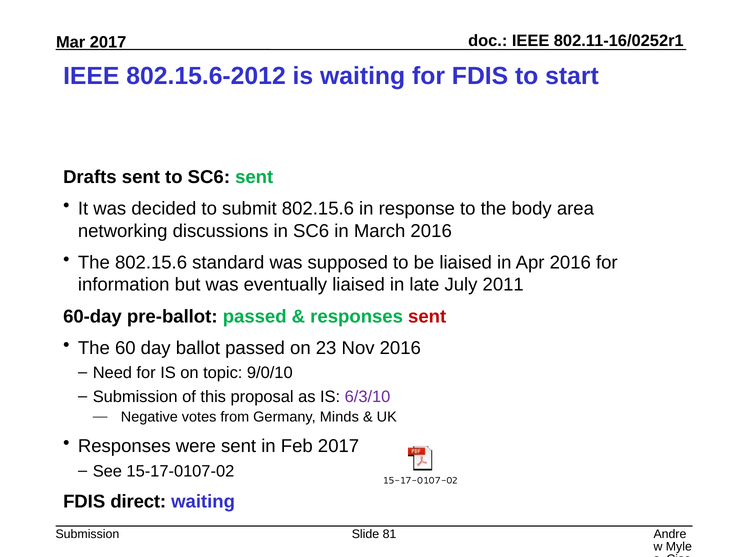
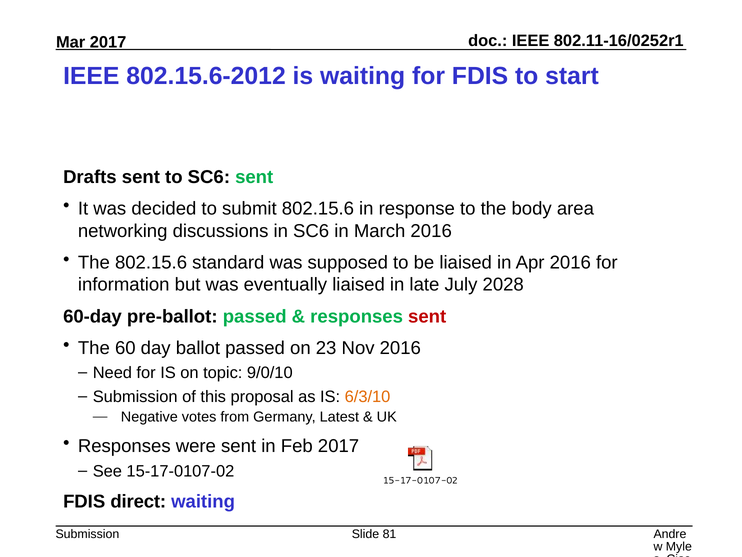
2011: 2011 -> 2028
6/3/10 colour: purple -> orange
Minds: Minds -> Latest
